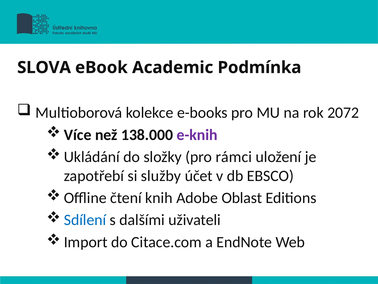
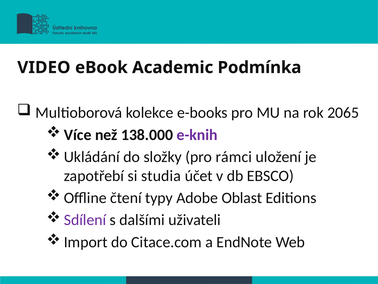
SLOVA: SLOVA -> VIDEO
2072: 2072 -> 2065
služby: služby -> studia
knih: knih -> typy
Sdílení colour: blue -> purple
